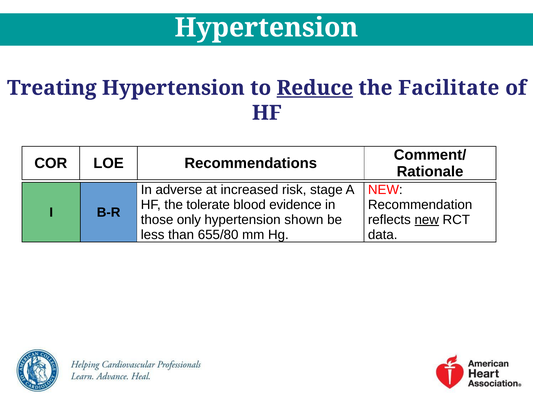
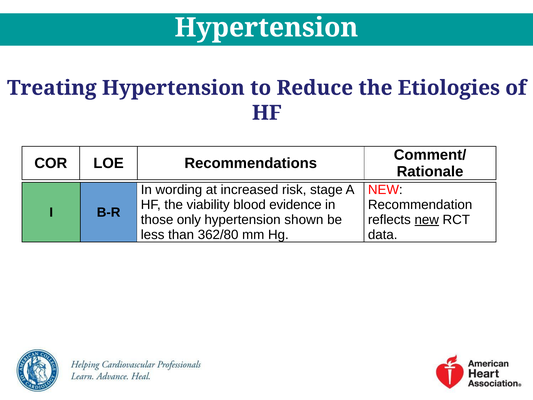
Reduce underline: present -> none
Facilitate: Facilitate -> Etiologies
adverse: adverse -> wording
tolerate: tolerate -> viability
655/80: 655/80 -> 362/80
